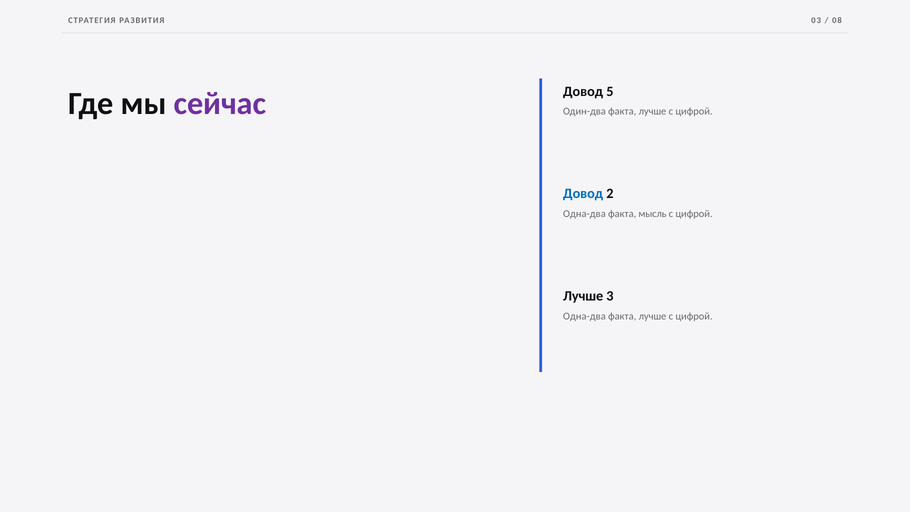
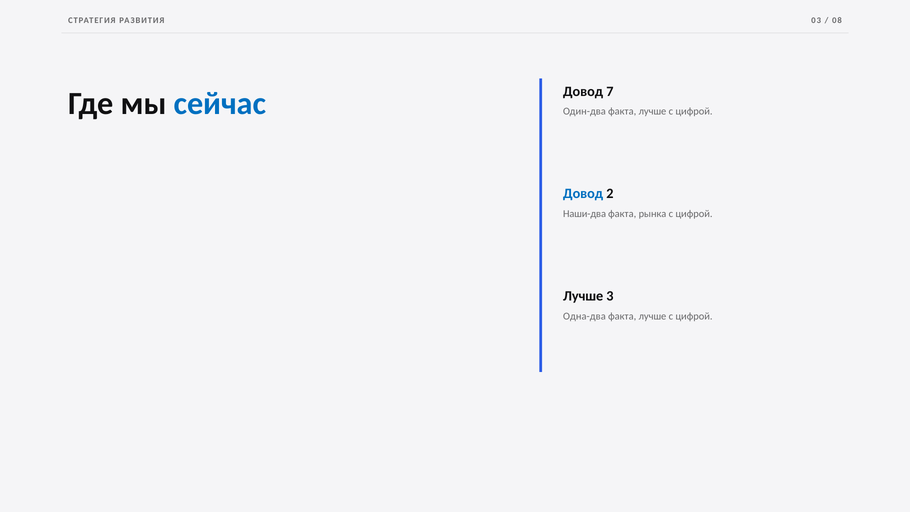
сейчас colour: purple -> blue
5: 5 -> 7
Одна-два at (584, 214): Одна-два -> Наши-два
мысль: мысль -> рынка
